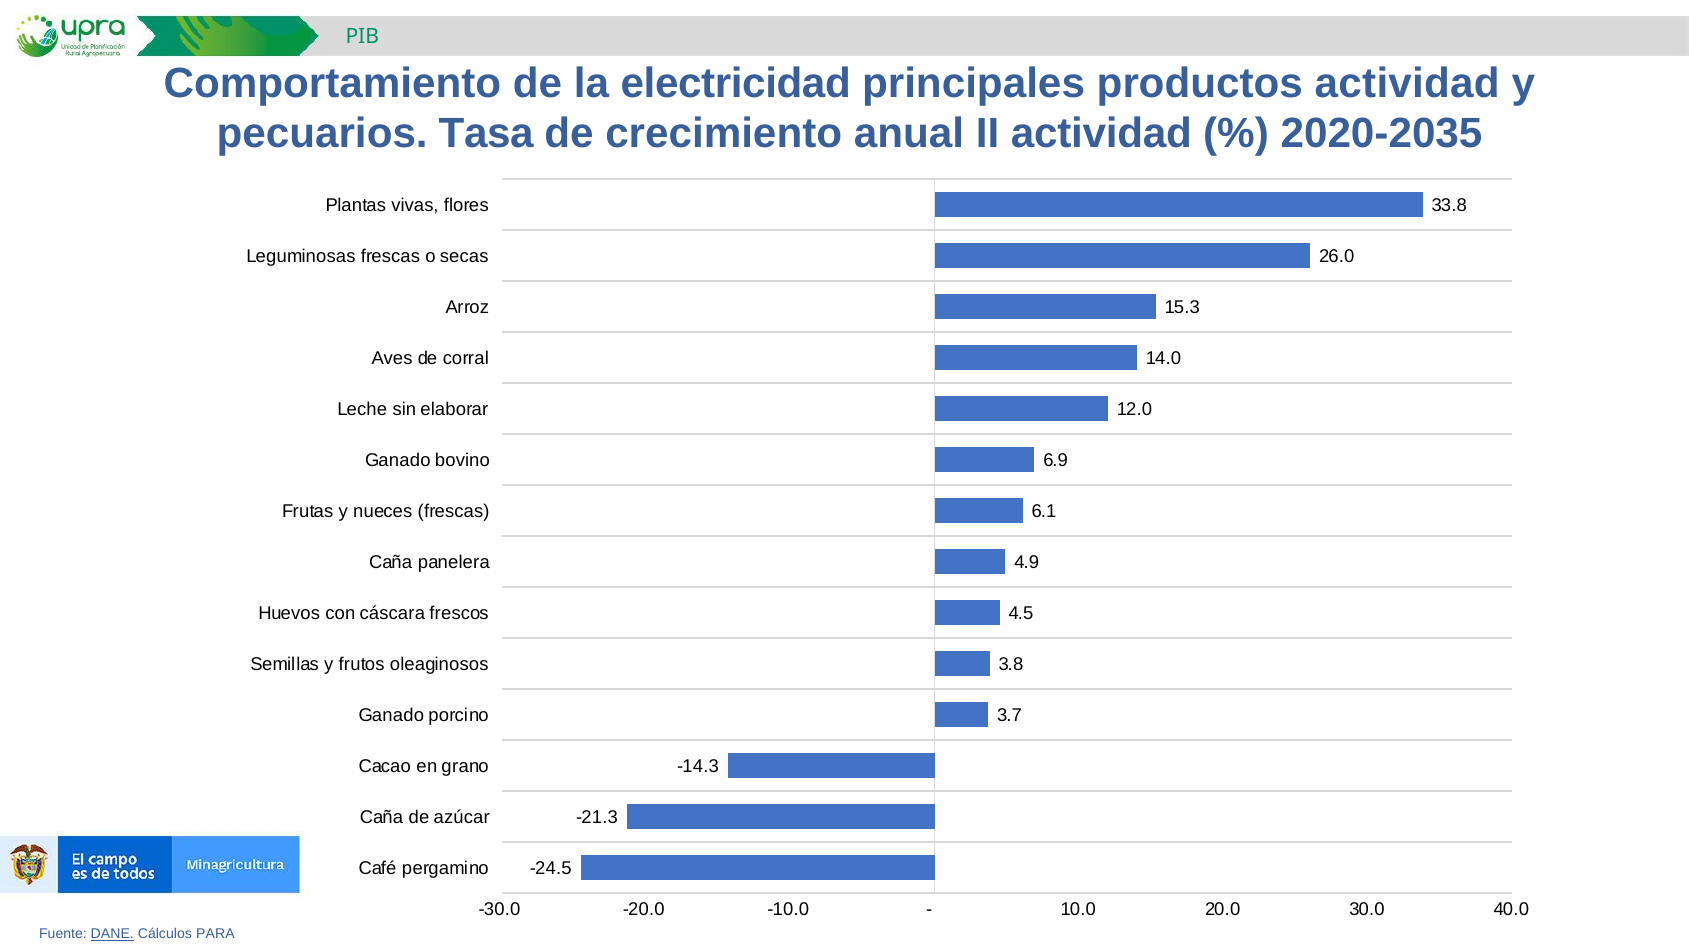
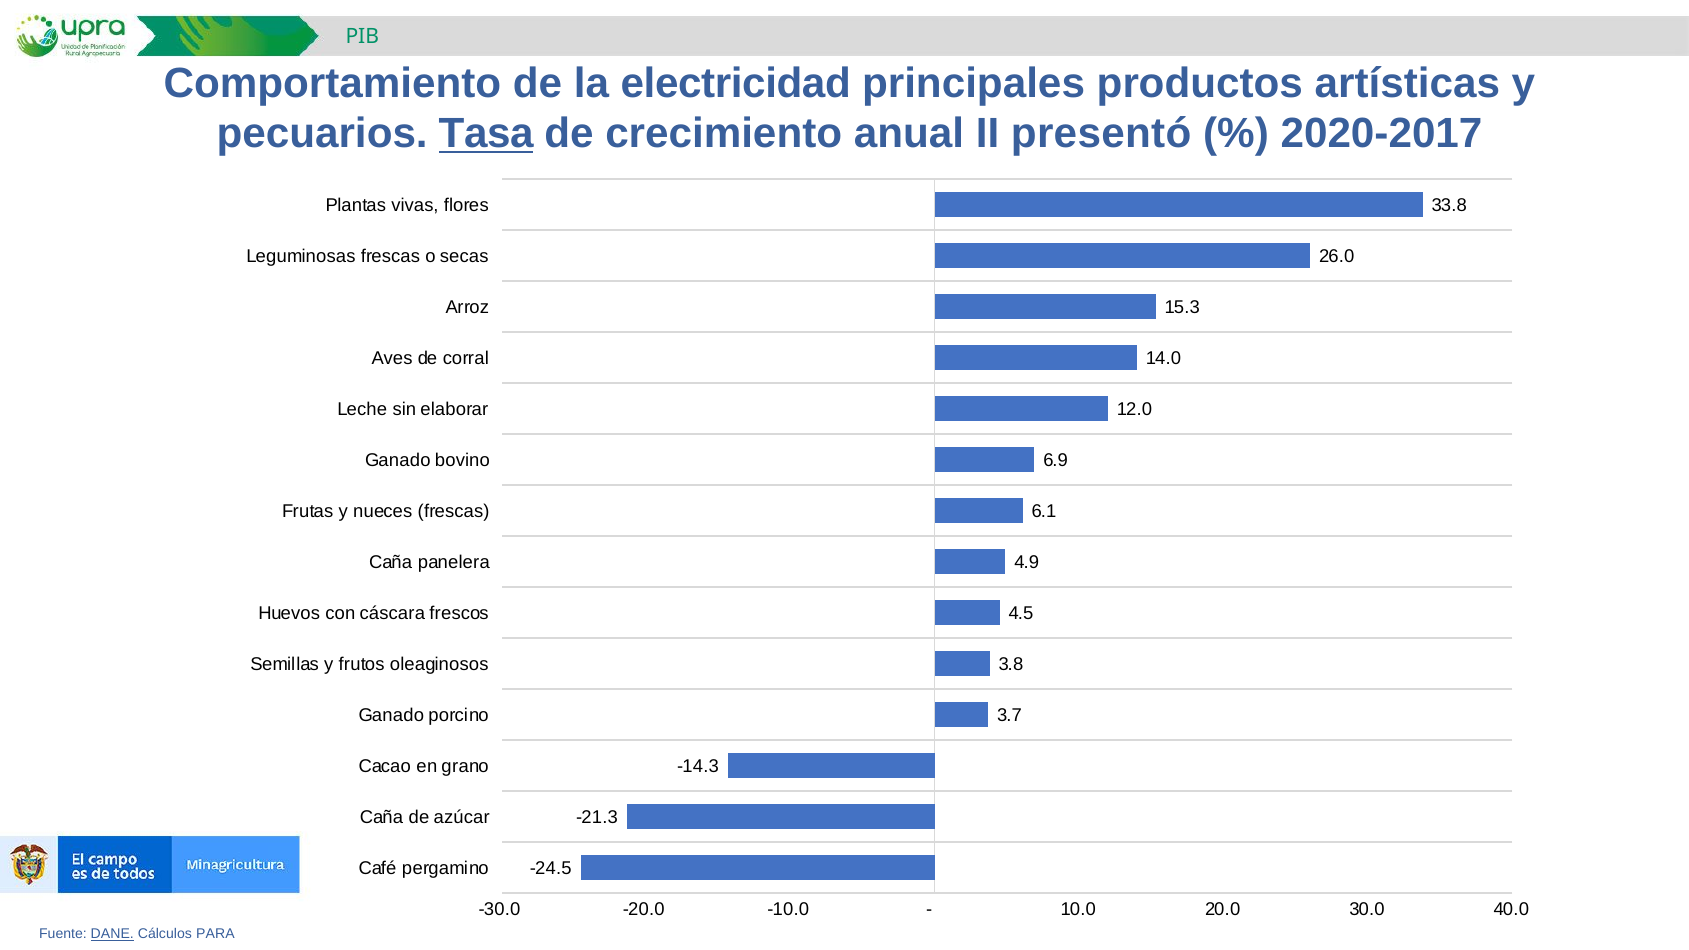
productos actividad: actividad -> artísticas
Tasa underline: none -> present
II actividad: actividad -> presentó
2020-2035: 2020-2035 -> 2020-2017
